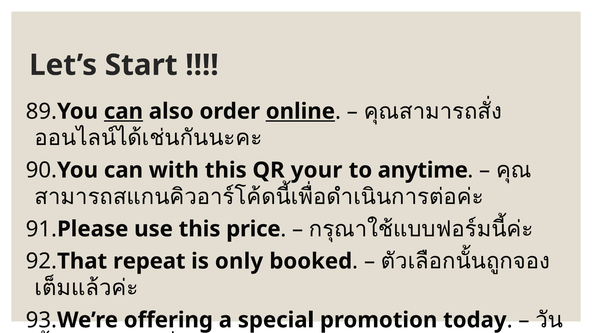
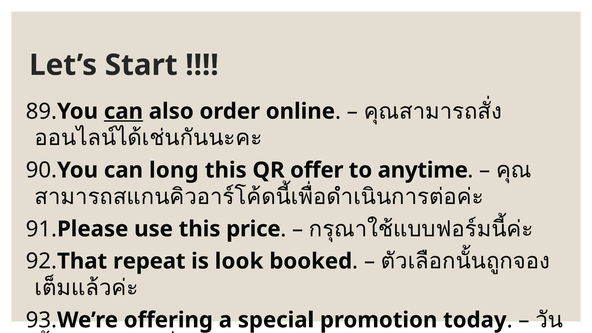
online underline: present -> none
with: with -> long
your: your -> offer
only: only -> look
